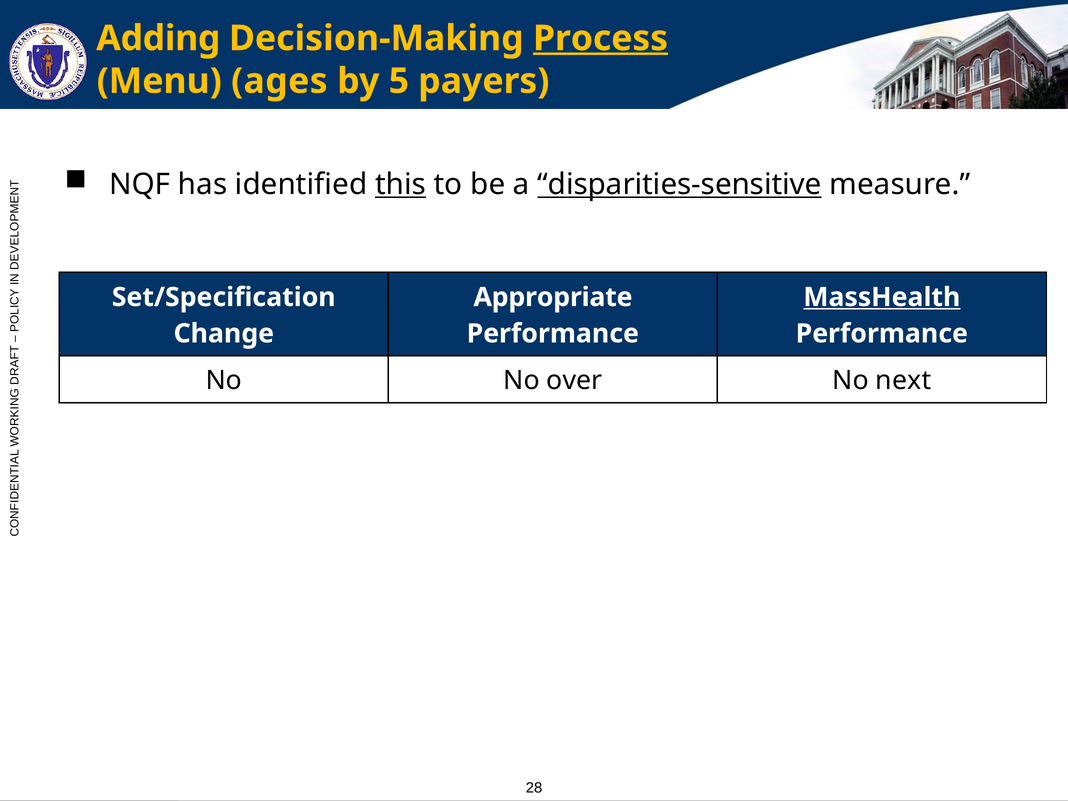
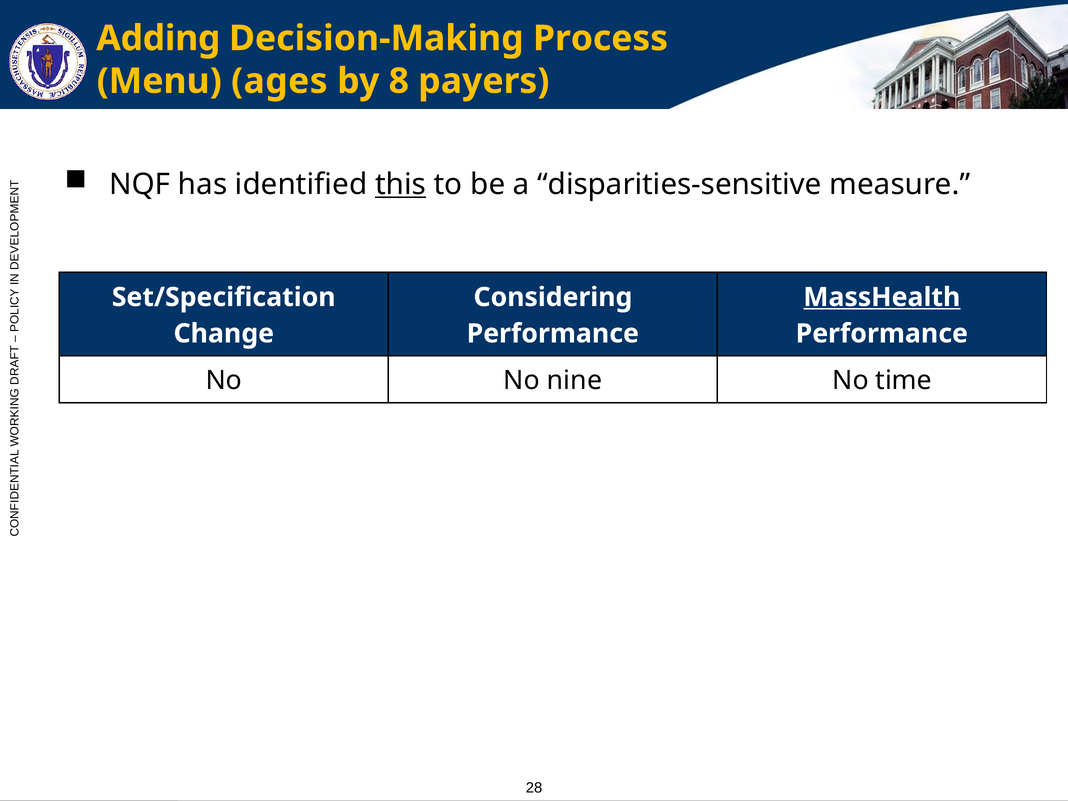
Process underline: present -> none
5: 5 -> 8
disparities-sensitive underline: present -> none
Appropriate: Appropriate -> Considering
over: over -> nine
next: next -> time
